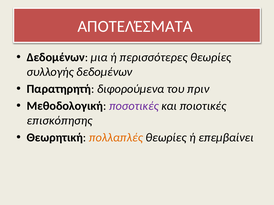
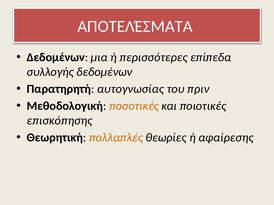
περισσότερες θεωρίες: θεωρίες -> επίπεδα
διφορούμενα: διφορούμενα -> αυτογνωσίας
ποσοτικές colour: purple -> orange
επεμβαίνει: επεμβαίνει -> αφαίρεσης
